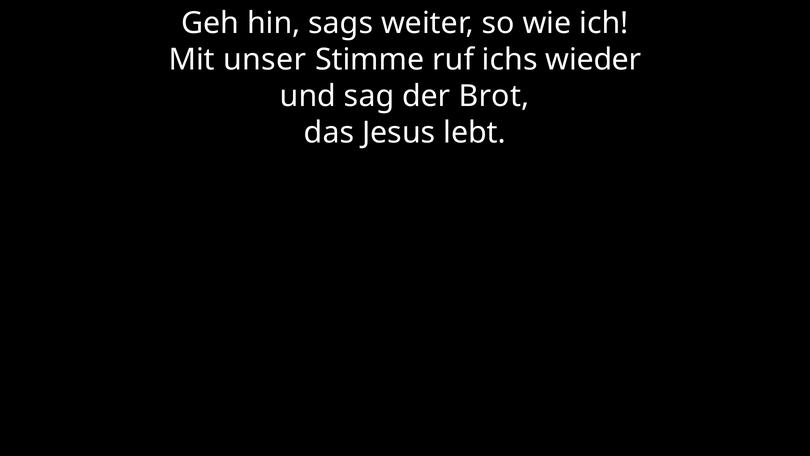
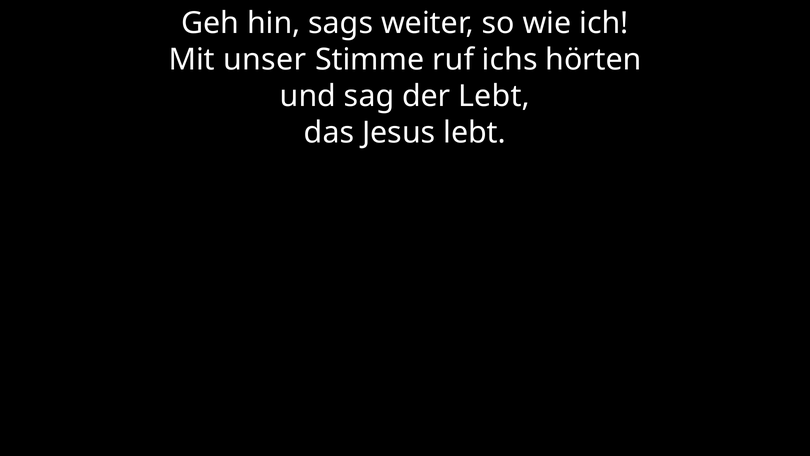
wieder: wieder -> hörten
der Brot: Brot -> Lebt
